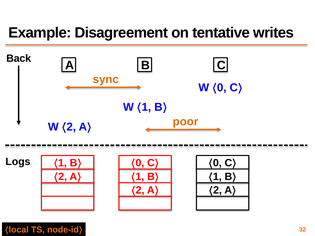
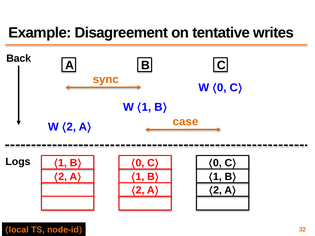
poor: poor -> case
